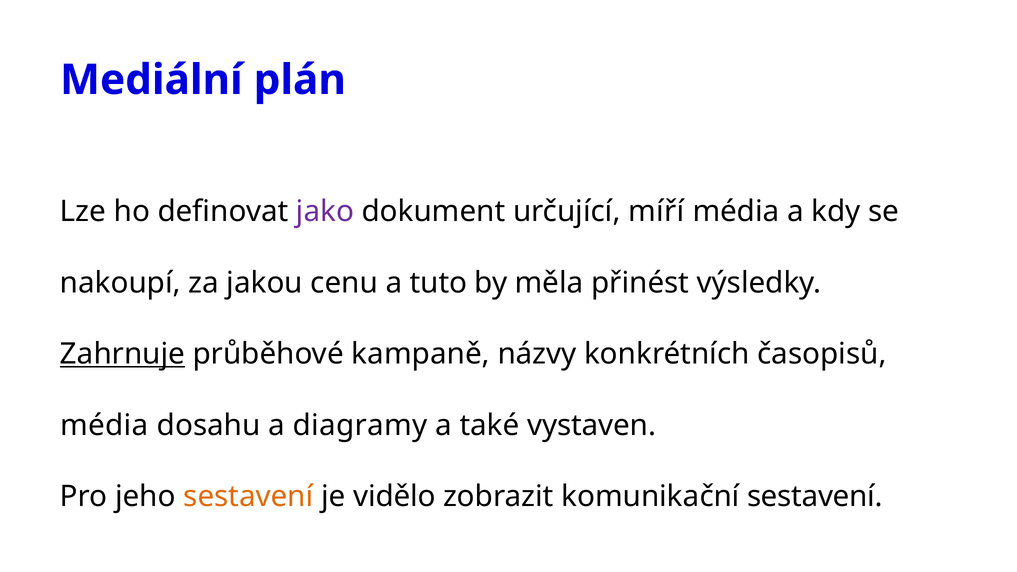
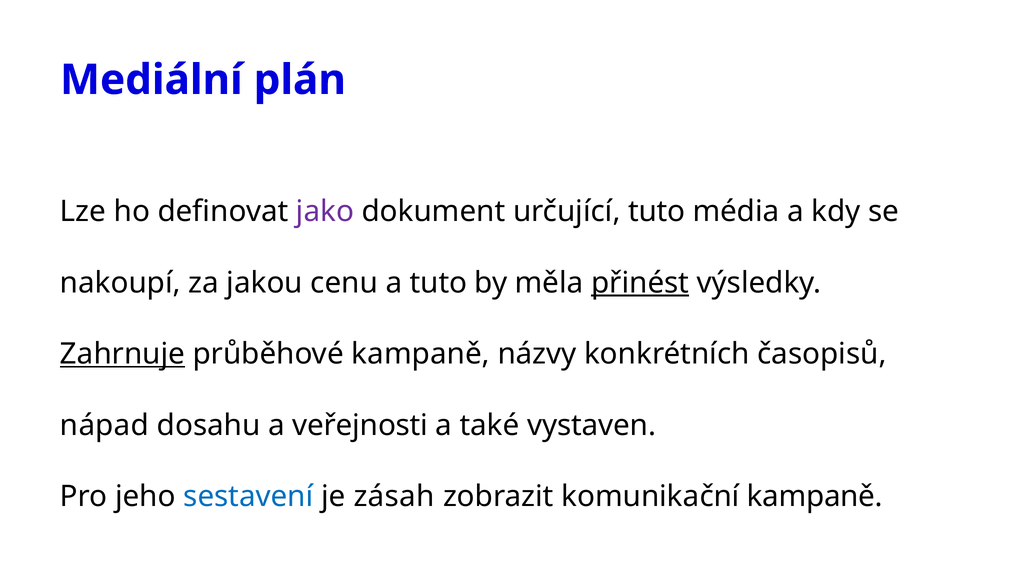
určující míří: míří -> tuto
přinést underline: none -> present
média at (104, 425): média -> nápad
diagramy: diagramy -> veřejnosti
sestavení at (248, 497) colour: orange -> blue
vidělo: vidělo -> zásah
komunikační sestavení: sestavení -> kampaně
